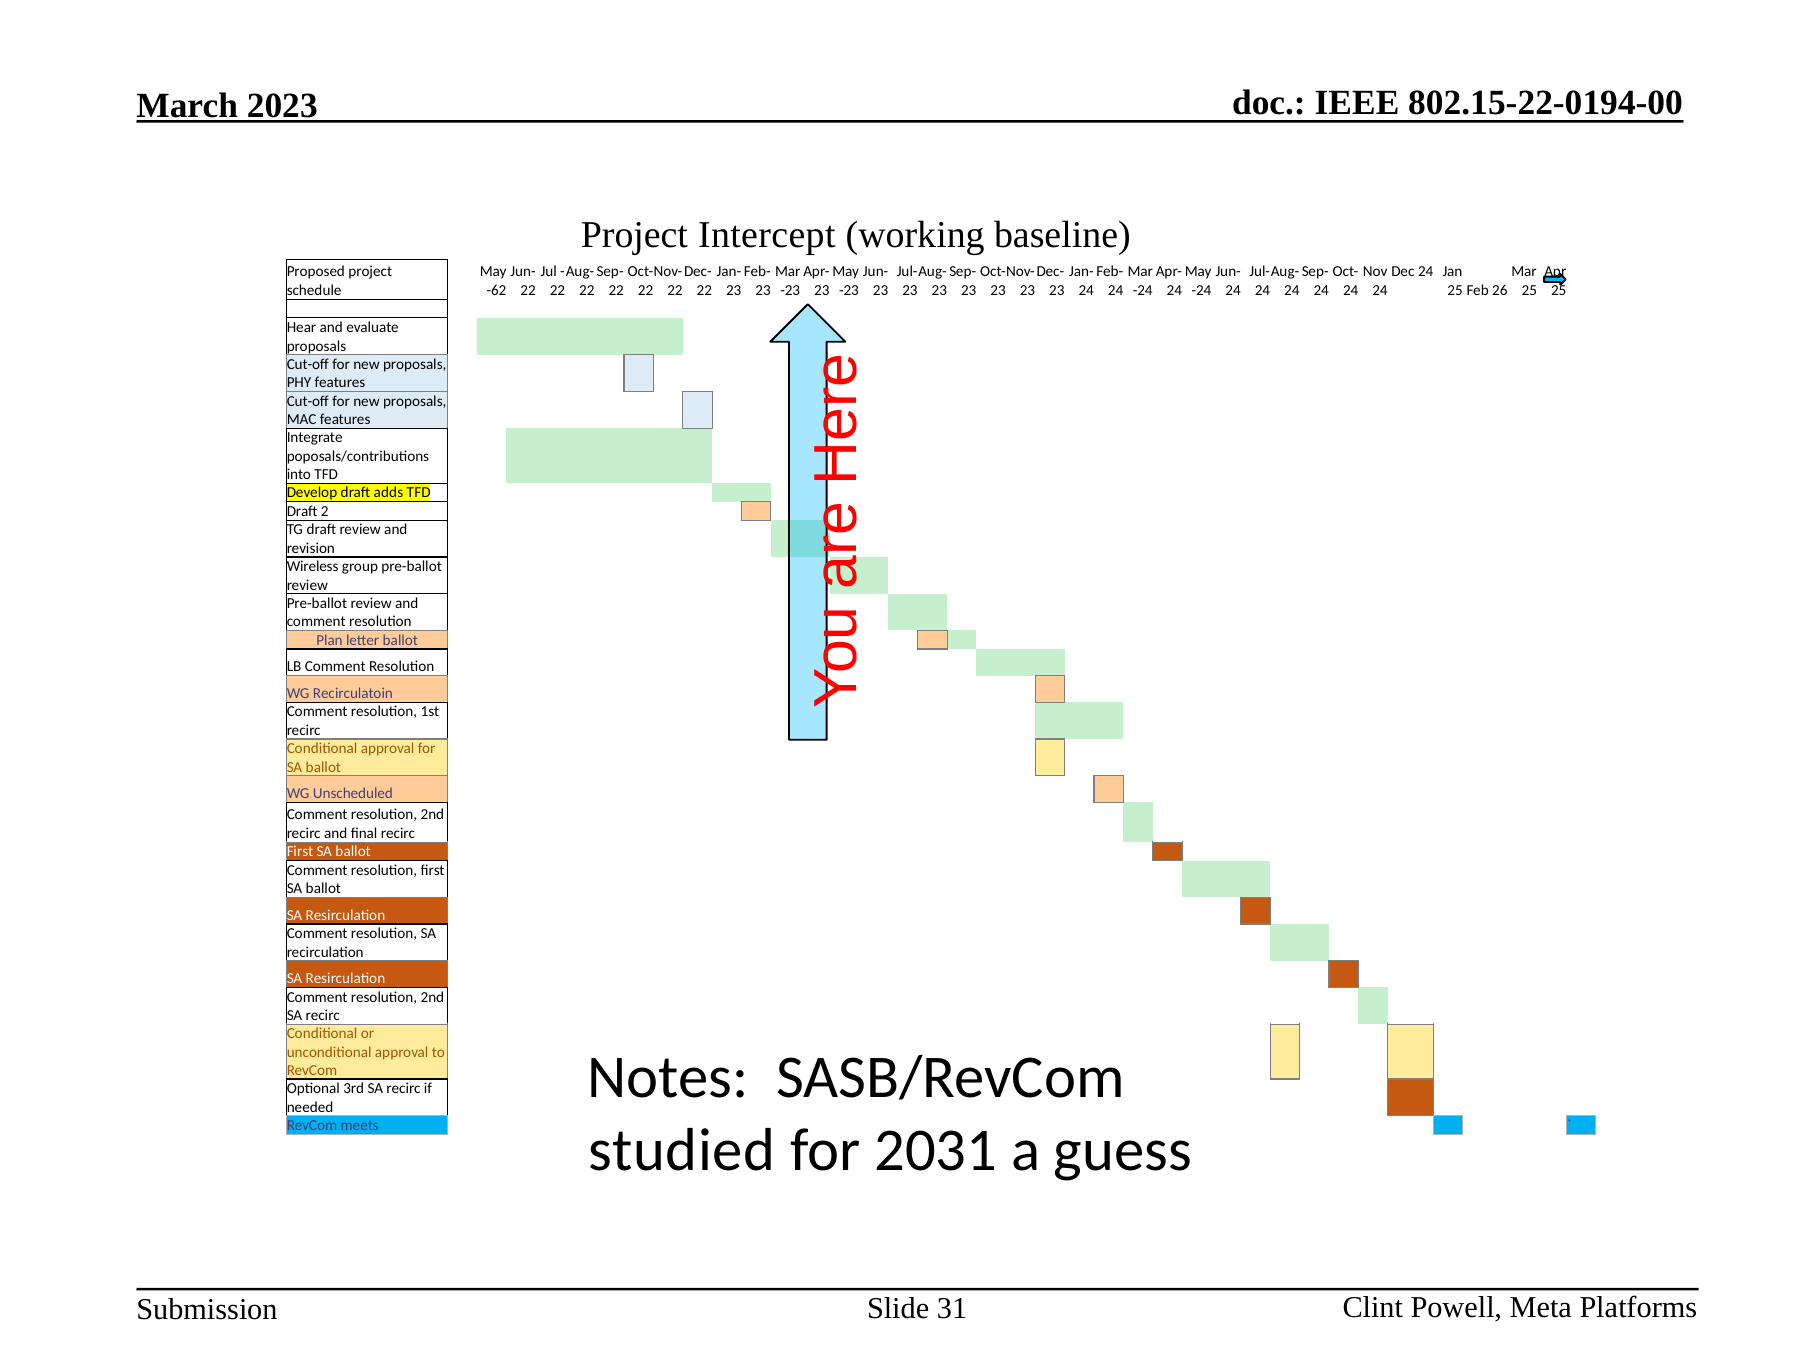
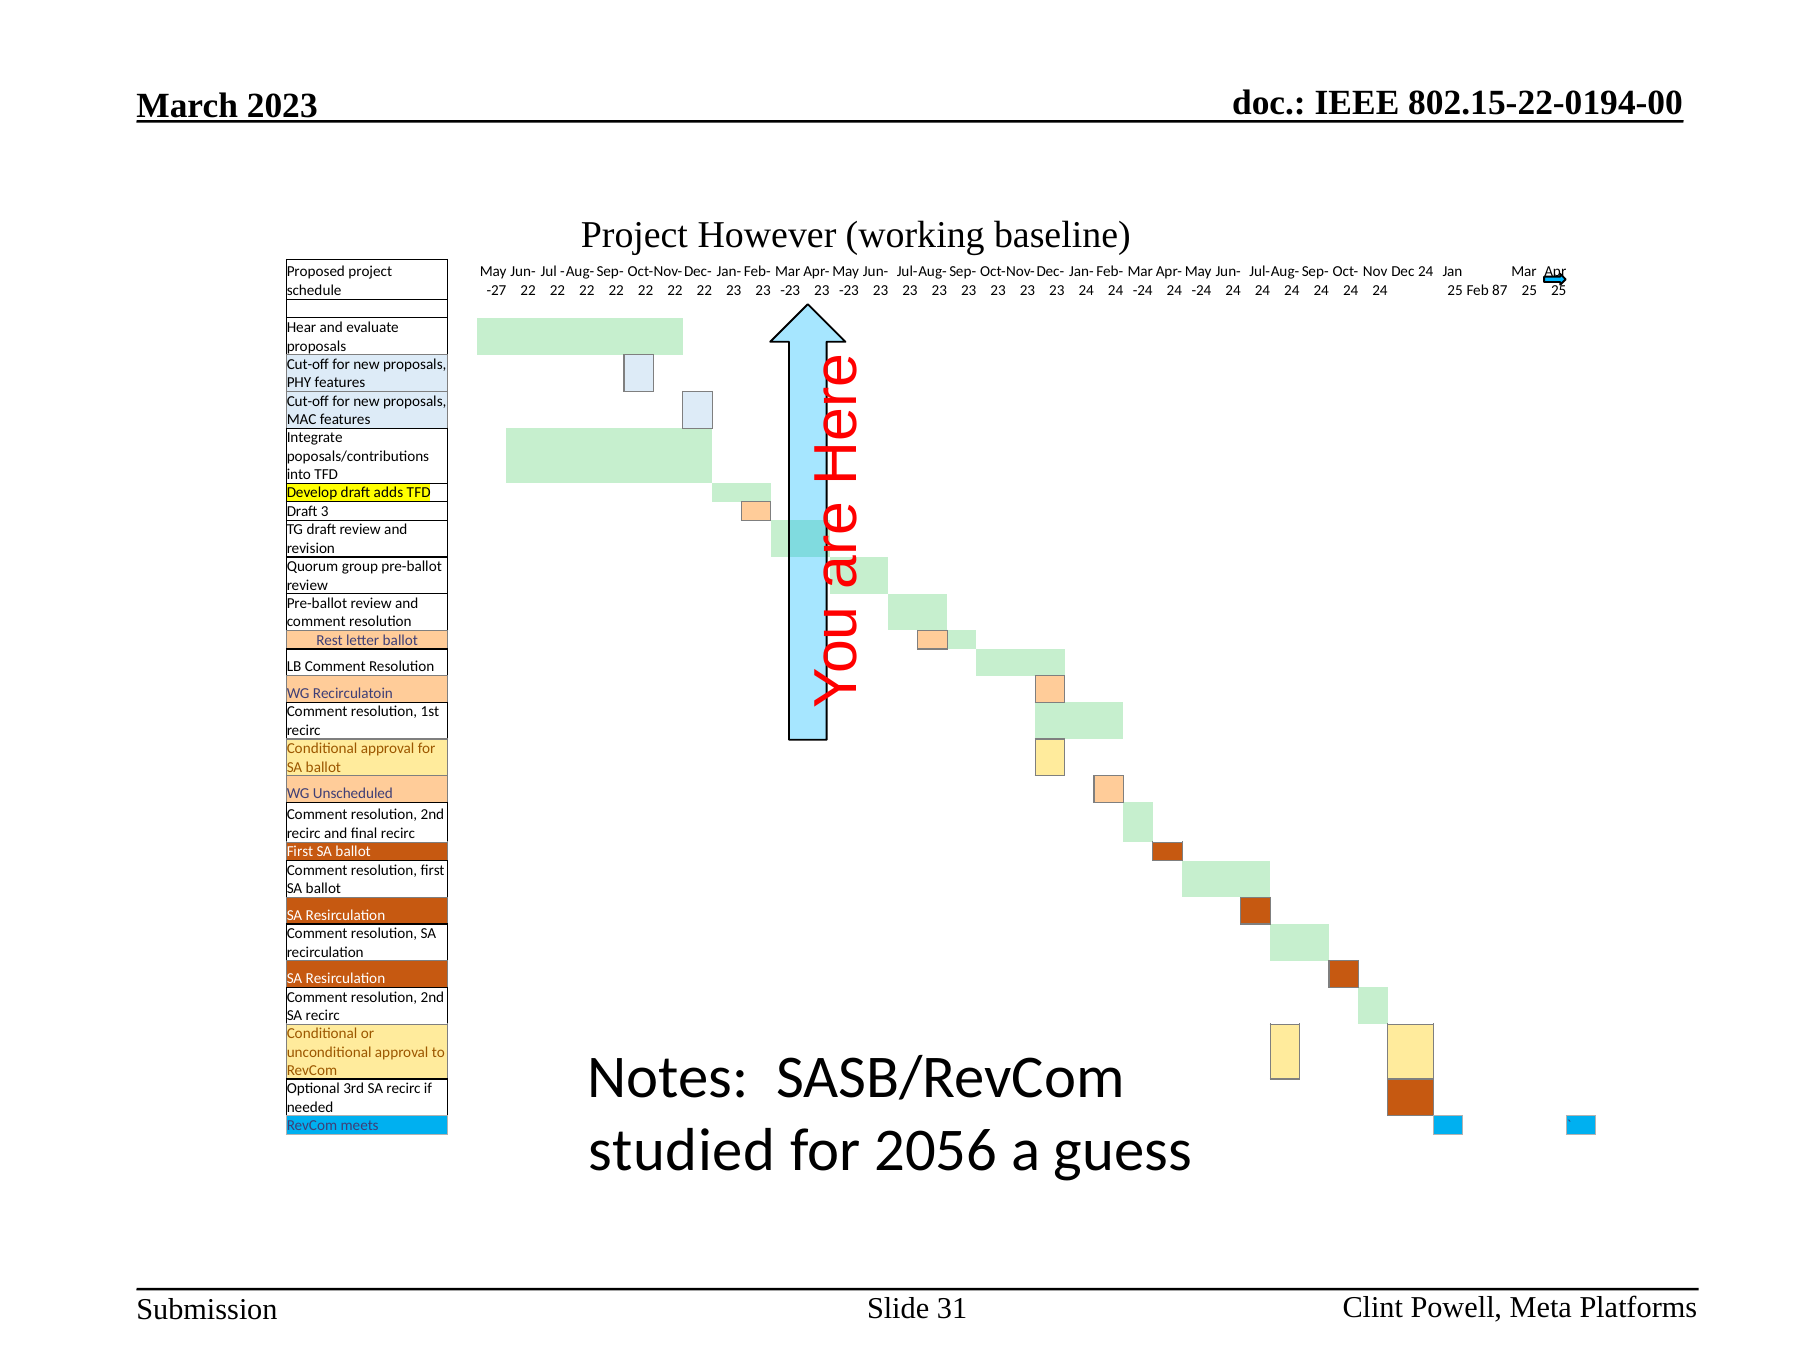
Intercept: Intercept -> However
-62: -62 -> -27
26: 26 -> 87
2: 2 -> 3
Wireless: Wireless -> Quorum
Plan: Plan -> Rest
2031: 2031 -> 2056
